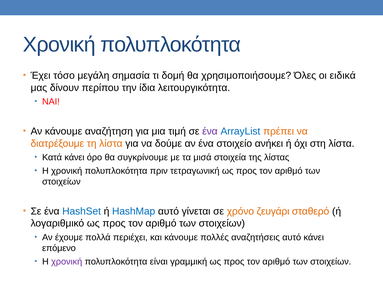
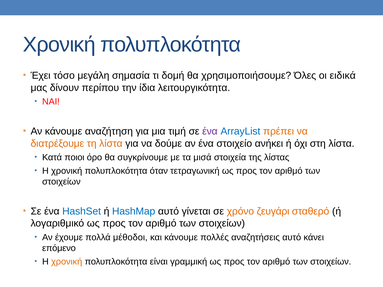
Κατά κάνει: κάνει -> ποιοι
πριν: πριν -> όταν
περιέχει: περιέχει -> μέθοδοι
χρονική at (67, 262) colour: purple -> orange
